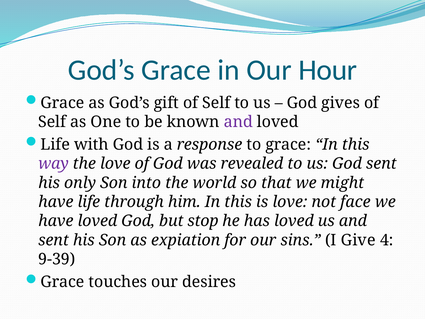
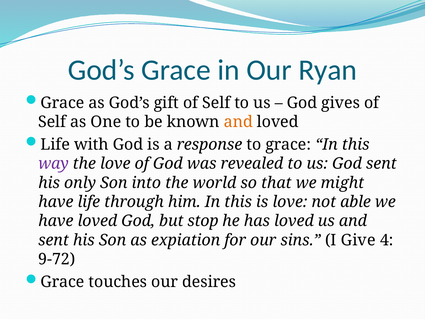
Hour: Hour -> Ryan
and at (238, 122) colour: purple -> orange
face: face -> able
9-39: 9-39 -> 9-72
